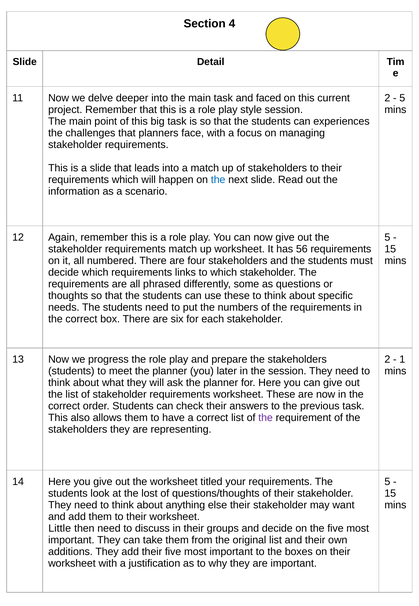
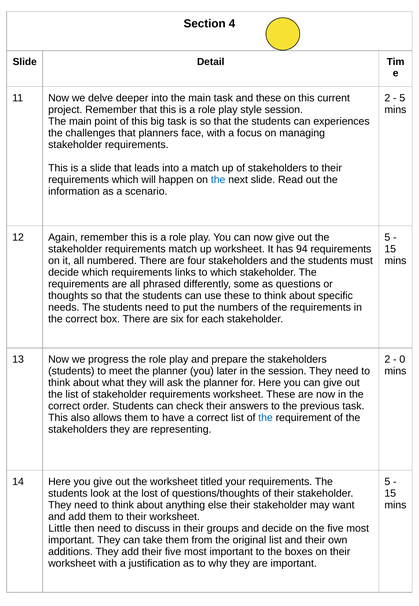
and faced: faced -> these
56: 56 -> 94
1: 1 -> 0
the at (266, 417) colour: purple -> blue
